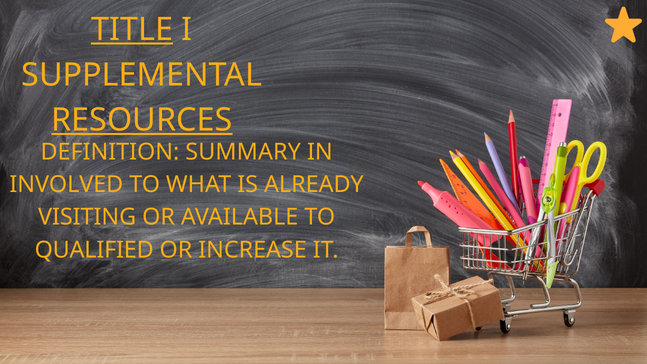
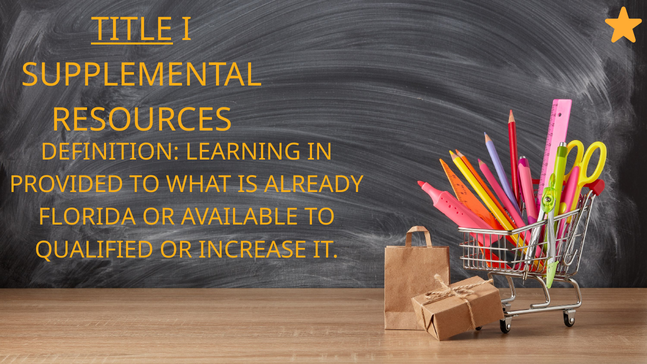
RESOURCES underline: present -> none
SUMMARY: SUMMARY -> LEARNING
INVOLVED: INVOLVED -> PROVIDED
VISITING: VISITING -> FLORIDA
